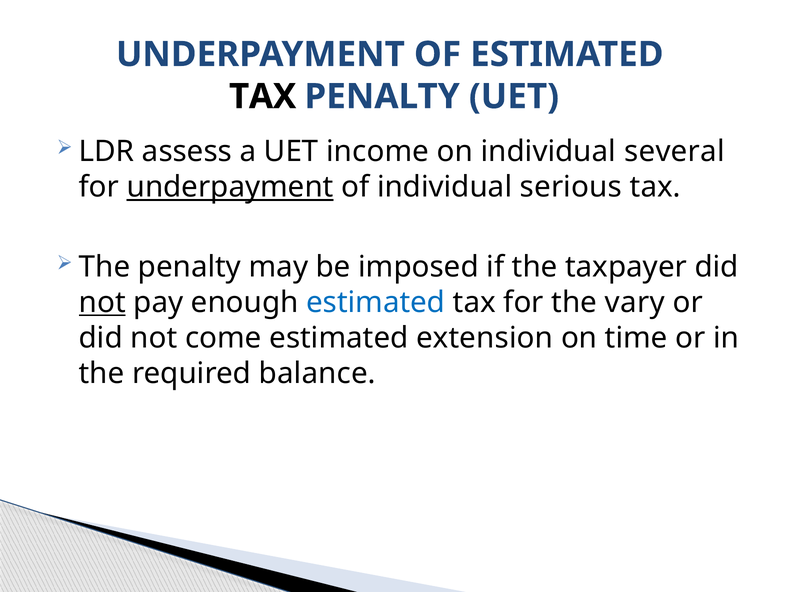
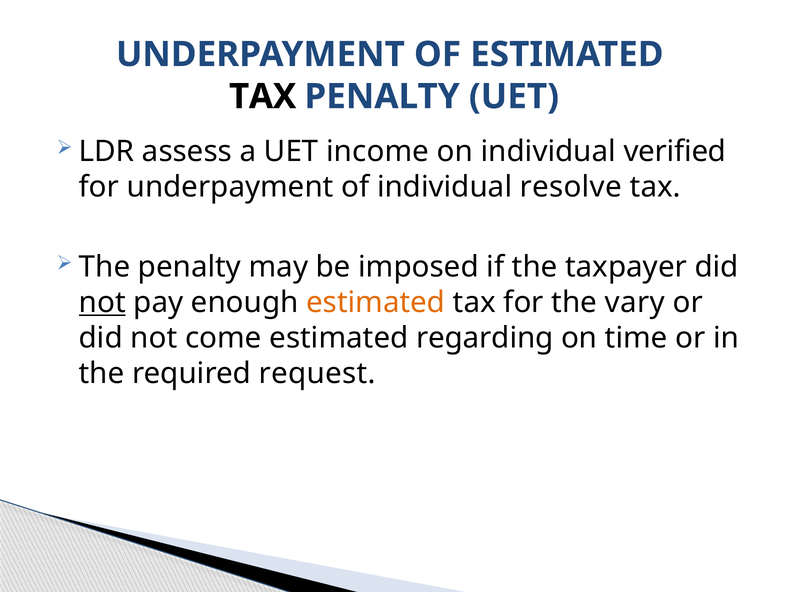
several: several -> verified
underpayment at (230, 187) underline: present -> none
serious: serious -> resolve
estimated at (376, 302) colour: blue -> orange
extension: extension -> regarding
balance: balance -> request
